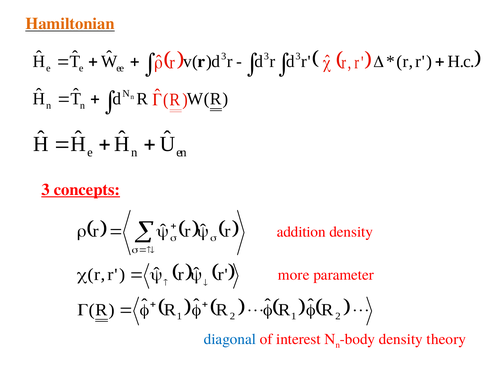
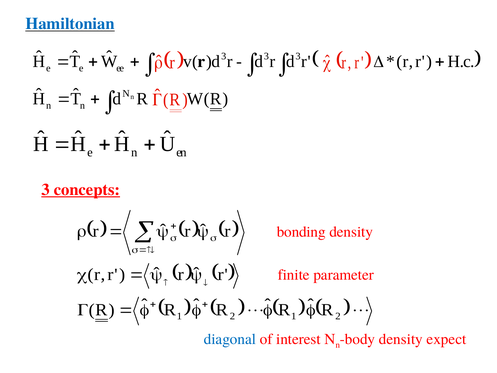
Hamiltonian colour: orange -> blue
addition: addition -> bonding
more: more -> finite
theory: theory -> expect
